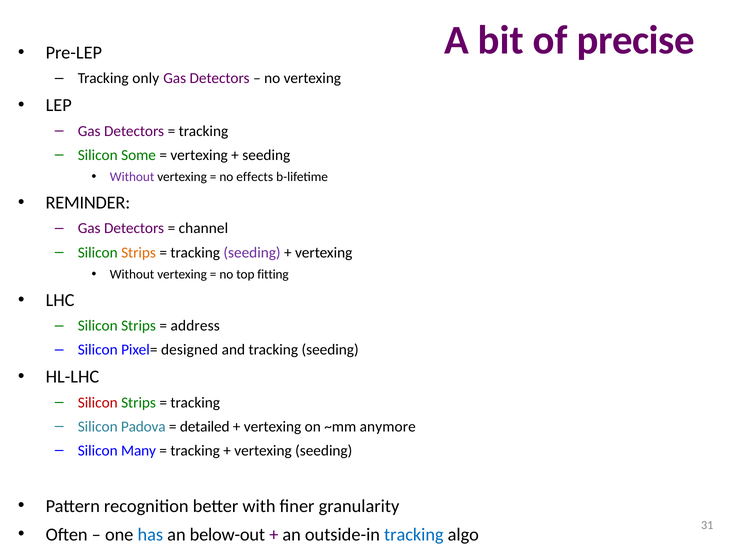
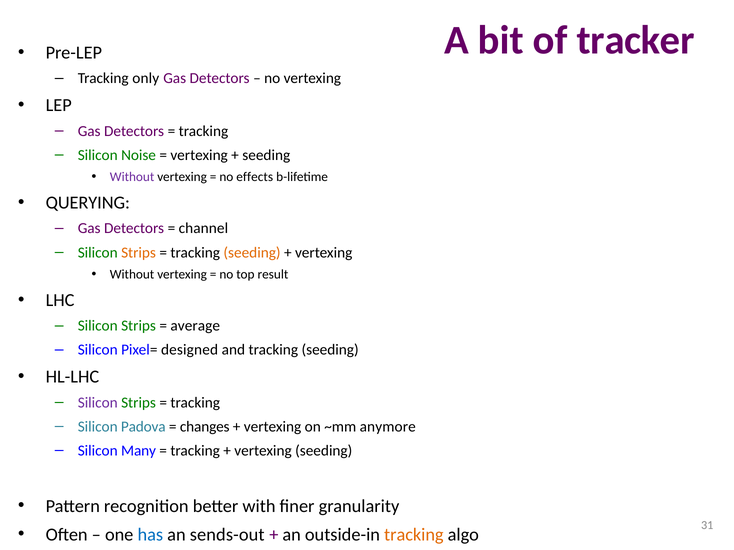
precise: precise -> tracker
Some: Some -> Noise
REMINDER: REMINDER -> QUERYING
seeding at (252, 253) colour: purple -> orange
fitting: fitting -> result
address: address -> average
Silicon at (98, 403) colour: red -> purple
detailed: detailed -> changes
below-out: below-out -> sends-out
tracking at (414, 535) colour: blue -> orange
